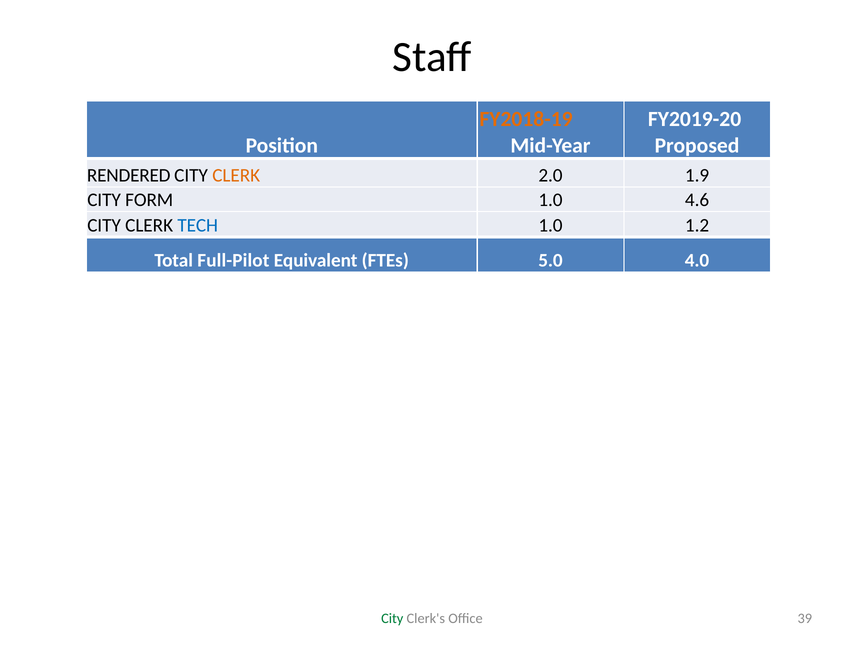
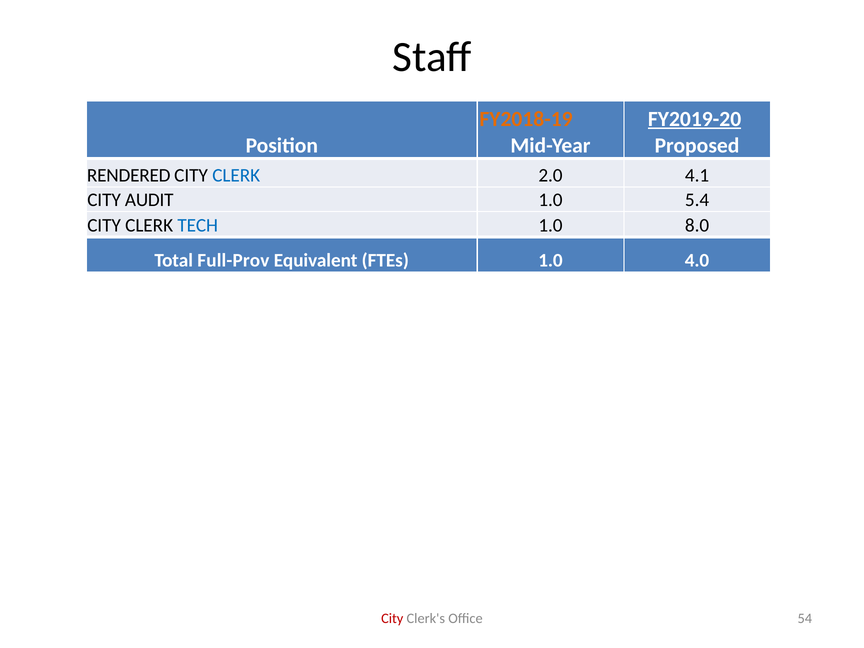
FY2019-20 underline: none -> present
CLERK at (236, 176) colour: orange -> blue
1.9: 1.9 -> 4.1
FORM: FORM -> AUDIT
4.6: 4.6 -> 5.4
1.2: 1.2 -> 8.0
Full-Pilot: Full-Pilot -> Full-Prov
FTEs 5.0: 5.0 -> 1.0
City at (392, 619) colour: green -> red
39: 39 -> 54
